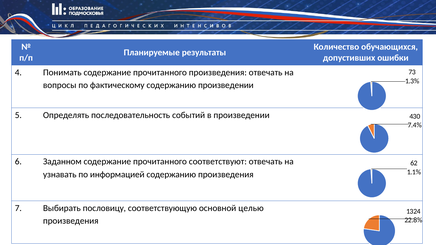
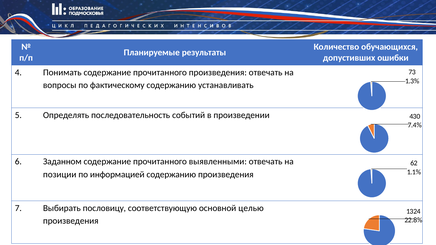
содержанию произведении: произведении -> устанавливать
соответствуют: соответствуют -> выявленными
узнавать: узнавать -> позиции
